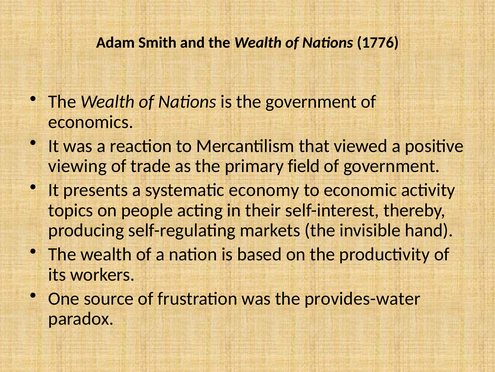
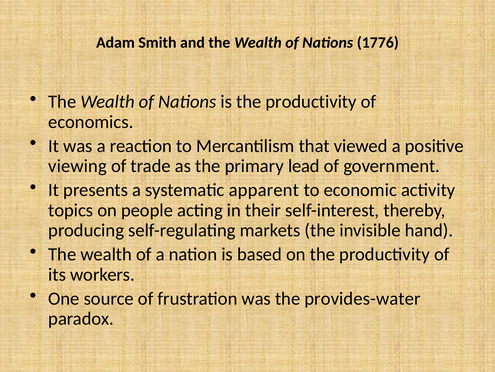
is the government: government -> productivity
field: field -> lead
economy: economy -> apparent
